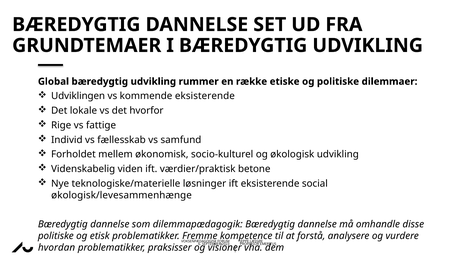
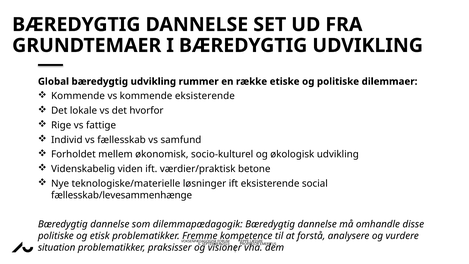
Udviklingen at (78, 96): Udviklingen -> Kommende
økologisk/levesammenhænge: økologisk/levesammenhænge -> fællesskab/levesammenhænge
hvordan: hvordan -> situation
